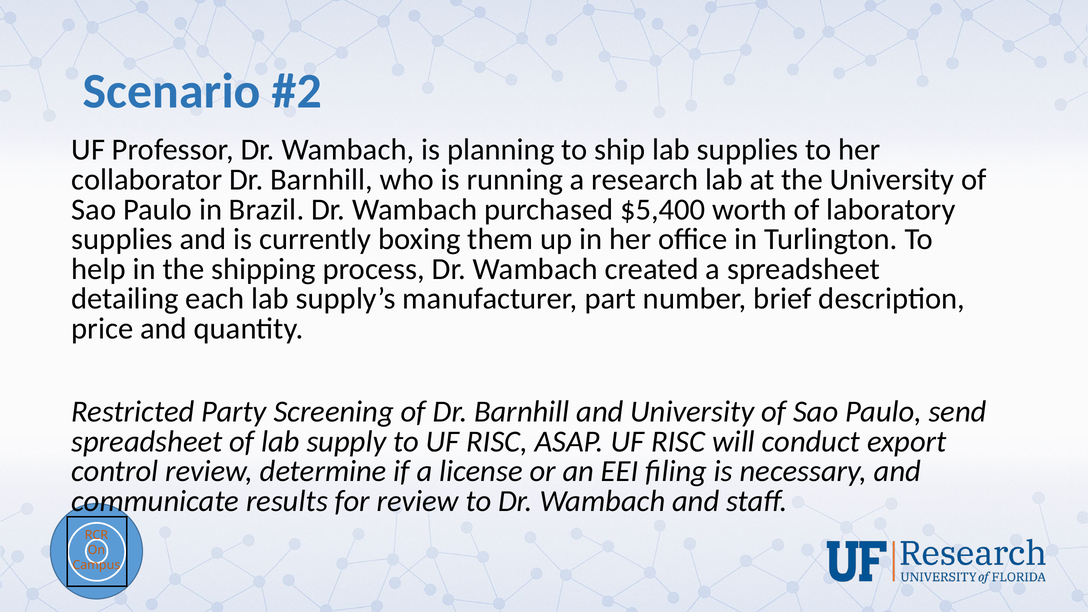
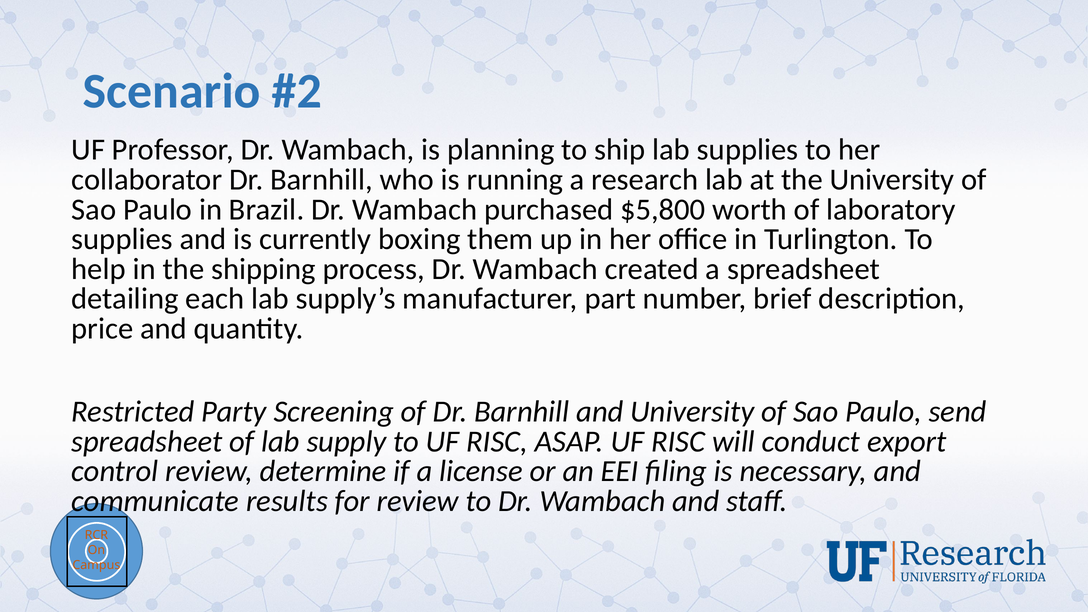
$5,400: $5,400 -> $5,800
